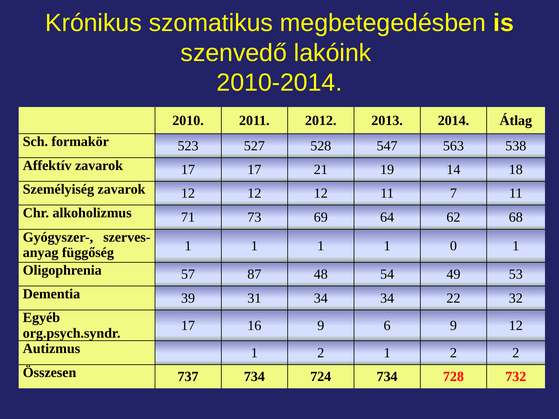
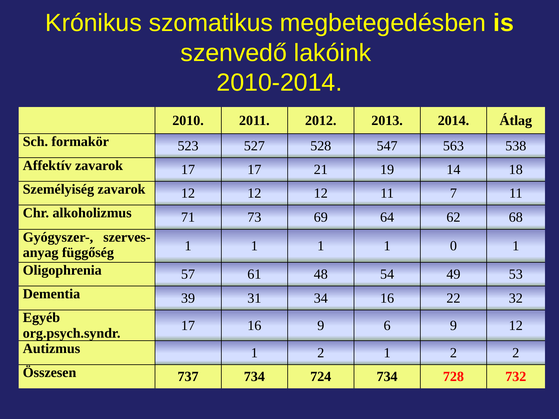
87: 87 -> 61
34 34: 34 -> 16
